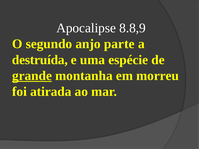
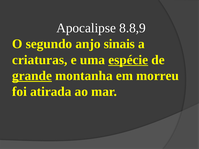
parte: parte -> sinais
destruída: destruída -> criaturas
espécie underline: none -> present
